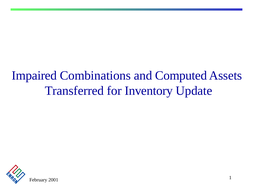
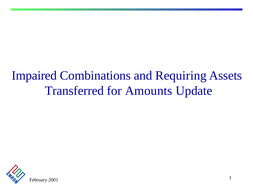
Computed: Computed -> Requiring
Inventory: Inventory -> Amounts
